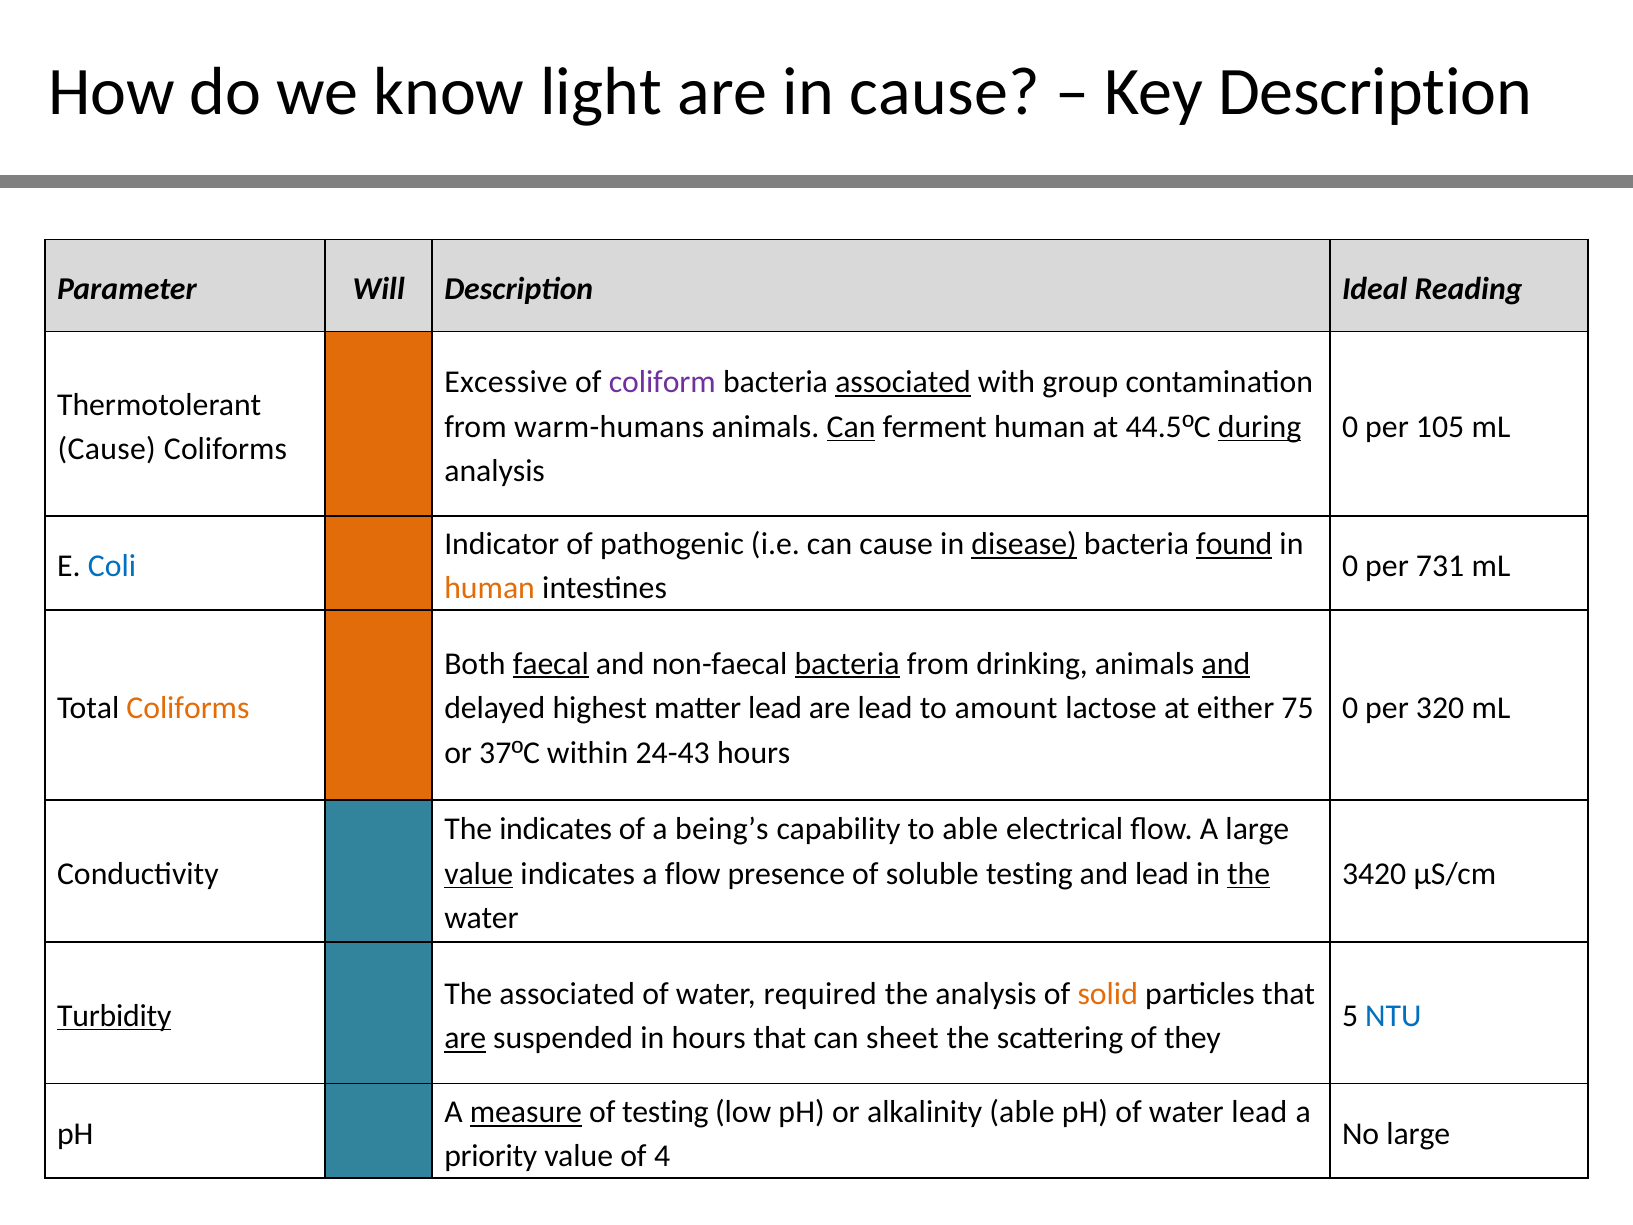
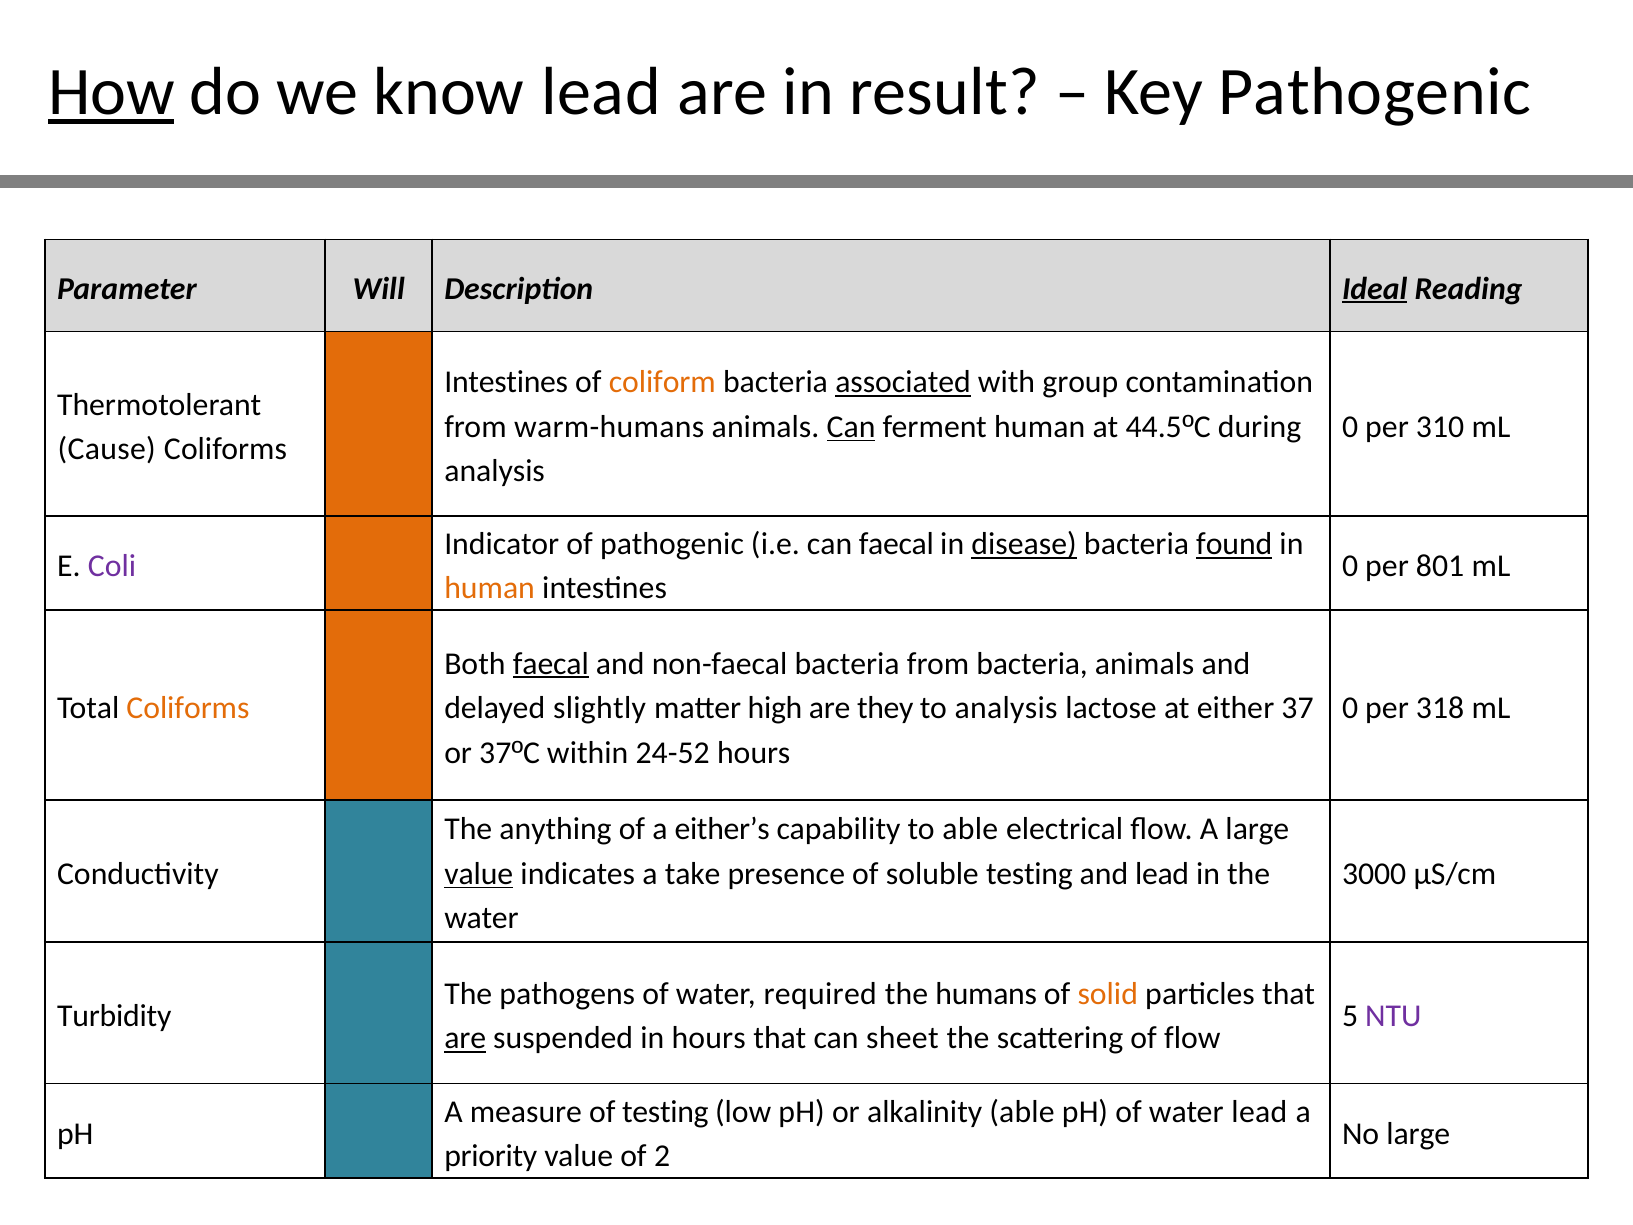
How underline: none -> present
know light: light -> lead
in cause: cause -> result
Key Description: Description -> Pathogenic
Ideal underline: none -> present
Excessive at (506, 382): Excessive -> Intestines
coliform colour: purple -> orange
during underline: present -> none
105: 105 -> 310
can cause: cause -> faecal
Coli colour: blue -> purple
731: 731 -> 801
bacteria at (847, 664) underline: present -> none
from drinking: drinking -> bacteria
and at (1226, 664) underline: present -> none
highest: highest -> slightly
matter lead: lead -> high
are lead: lead -> they
to amount: amount -> analysis
75: 75 -> 37
320: 320 -> 318
24-43: 24-43 -> 24-52
The indicates: indicates -> anything
being’s: being’s -> either’s
a flow: flow -> take
the at (1249, 874) underline: present -> none
3420: 3420 -> 3000
The associated: associated -> pathogens
the analysis: analysis -> humans
Turbidity underline: present -> none
NTU colour: blue -> purple
of they: they -> flow
measure underline: present -> none
4: 4 -> 2
